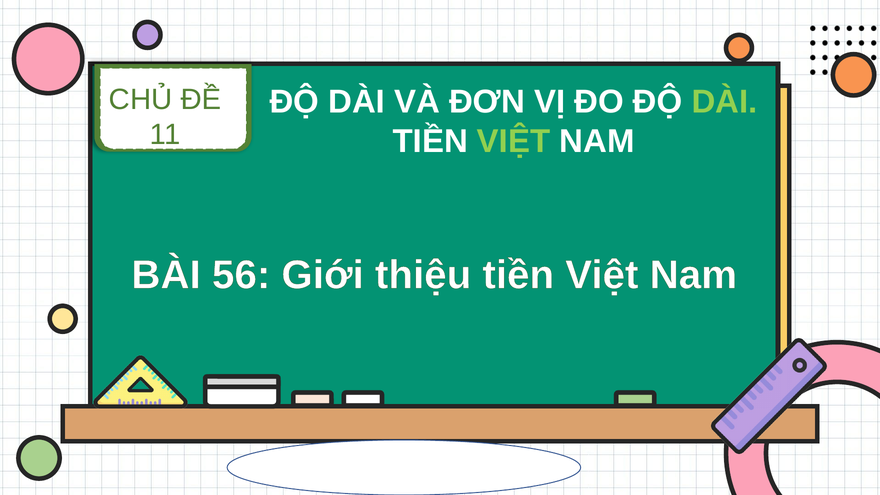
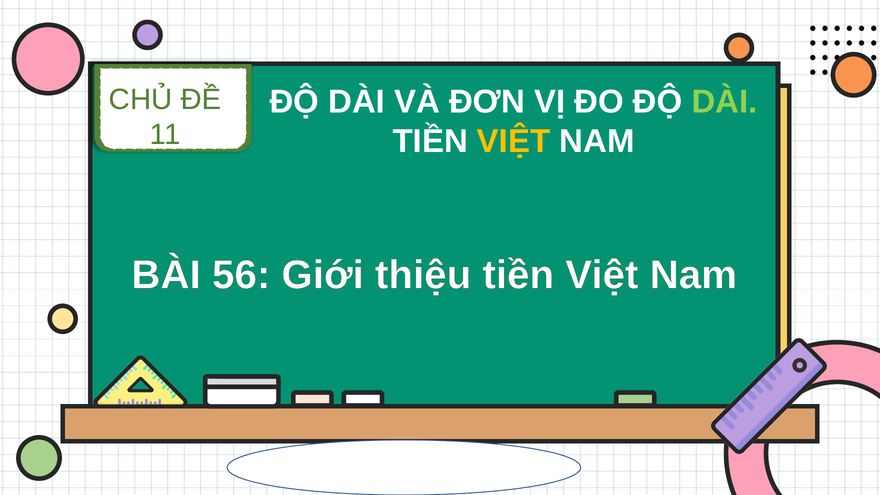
VIỆT at (514, 141) colour: light green -> yellow
